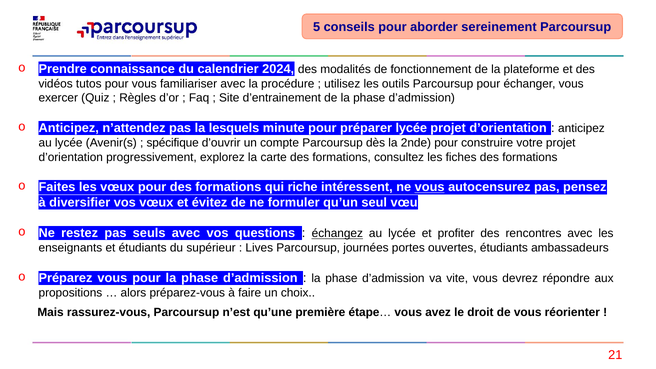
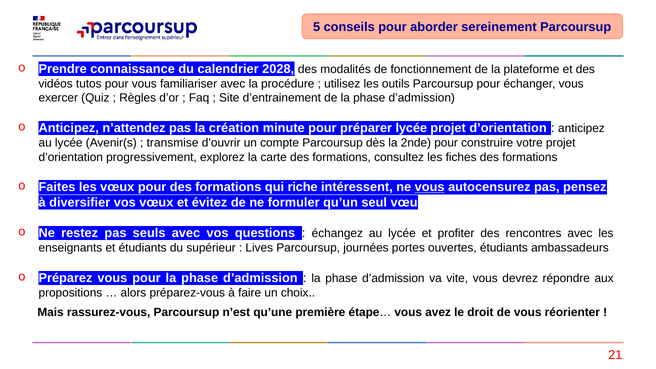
2024: 2024 -> 2028
lesquels: lesquels -> création
spécifique: spécifique -> transmise
échangez underline: present -> none
